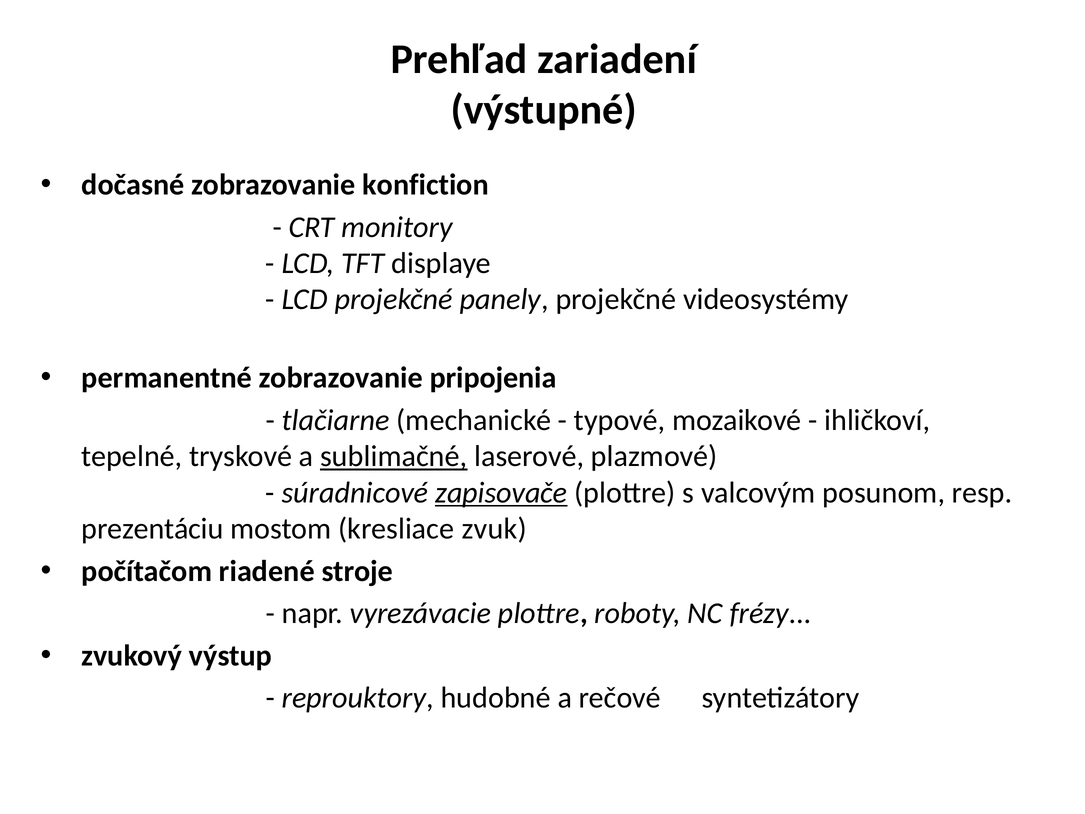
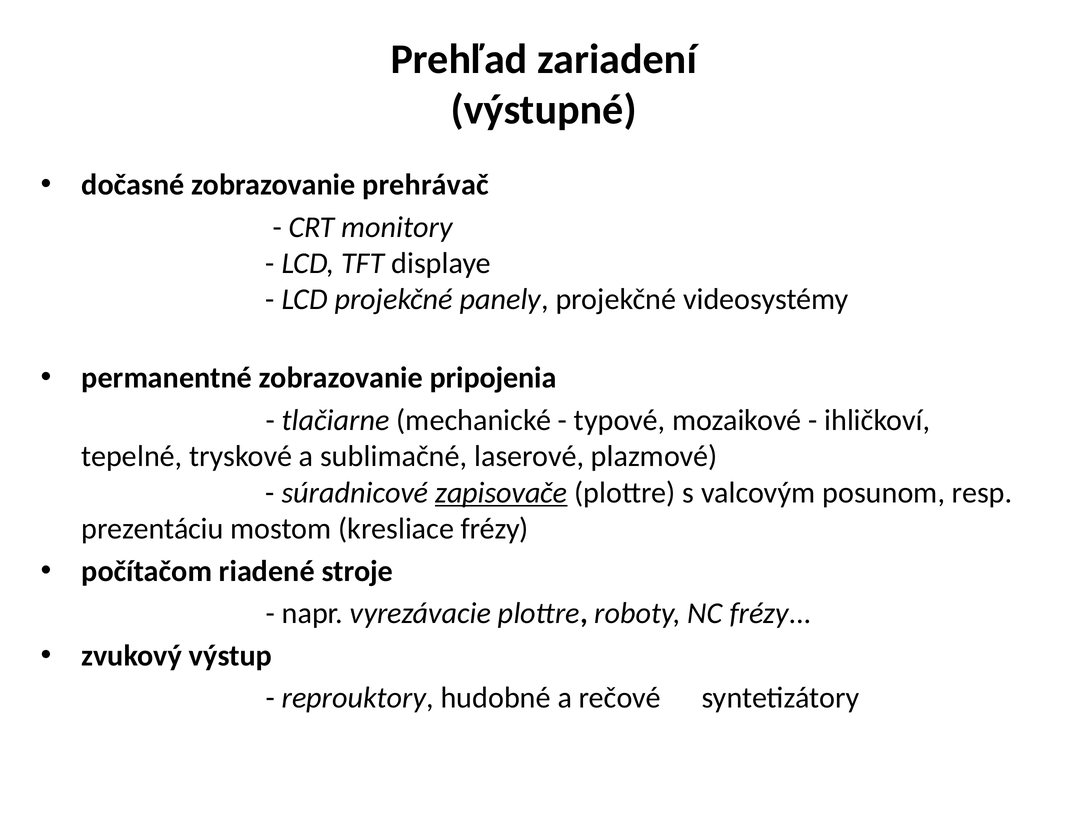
konfiction: konfiction -> prehrávač
sublimačné underline: present -> none
kresliace zvuk: zvuk -> frézy
